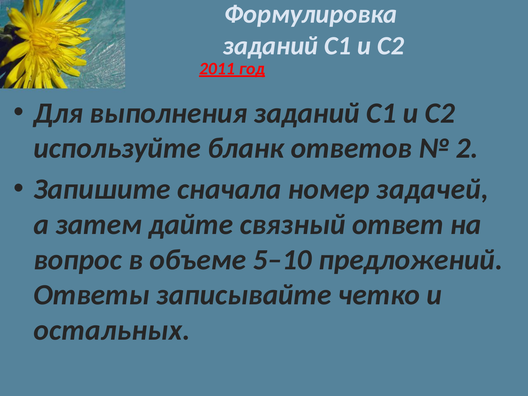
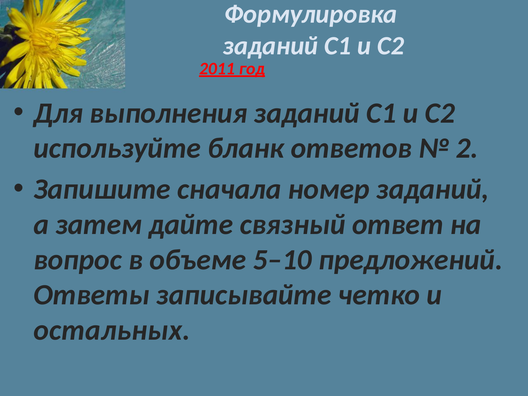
номер задачей: задачей -> заданий
